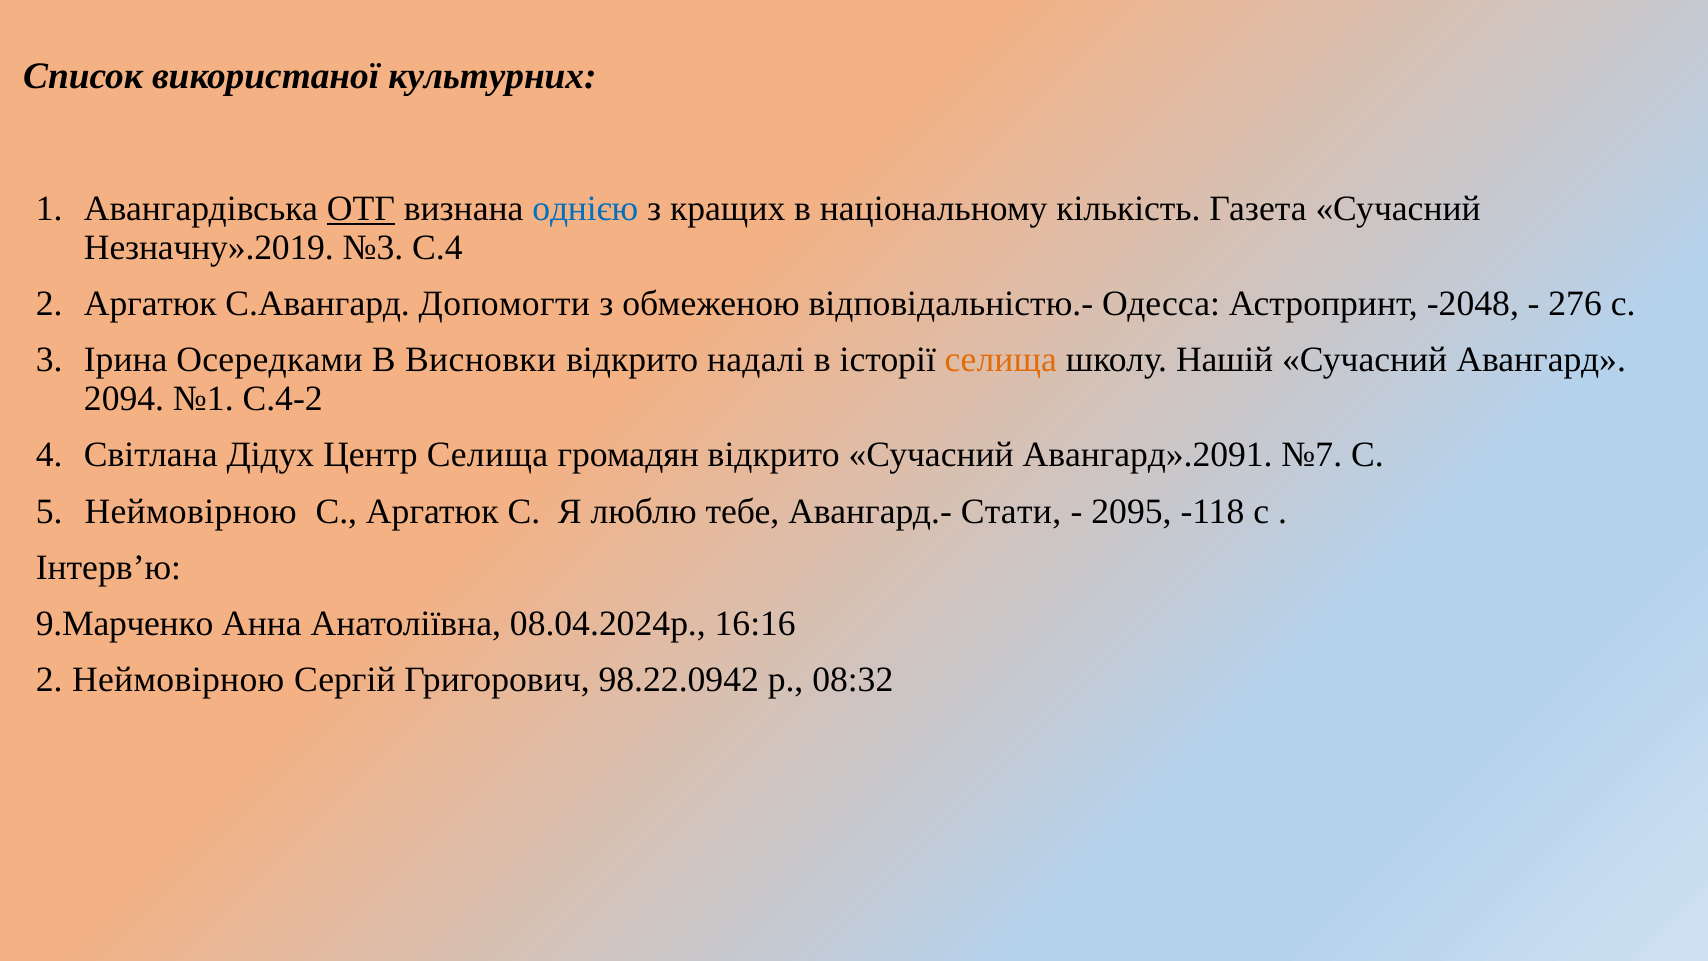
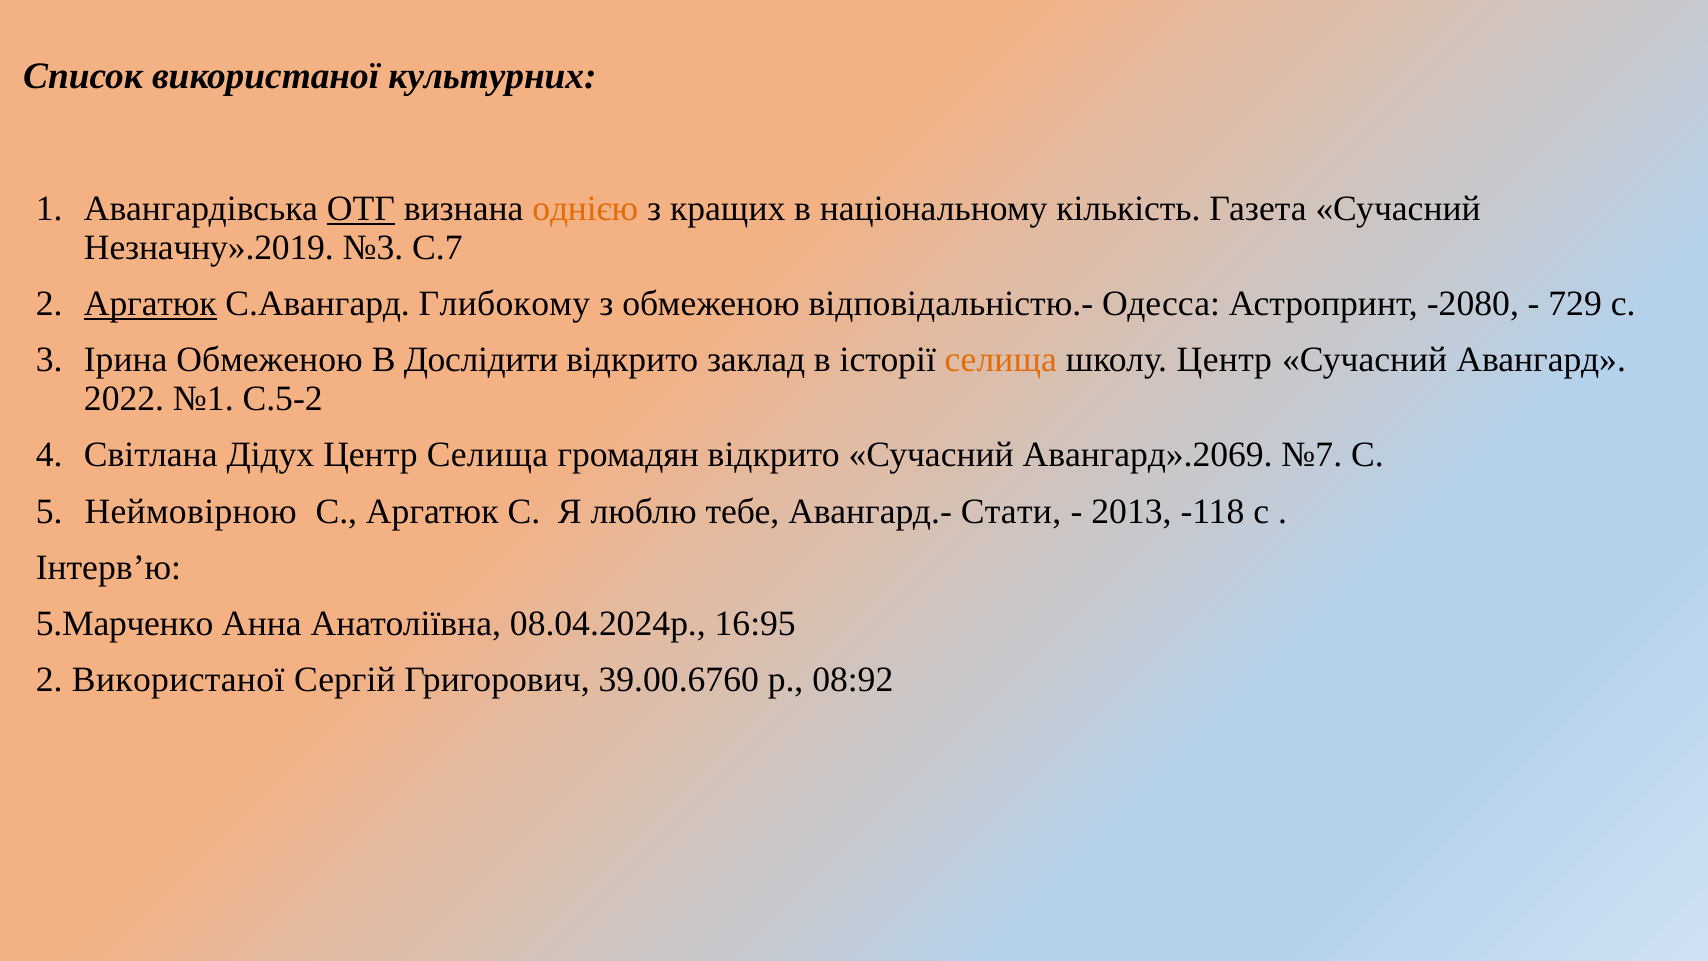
однією colour: blue -> orange
С.4: С.4 -> С.7
Аргатюк at (150, 304) underline: none -> present
Допомогти: Допомогти -> Глибокому
-2048: -2048 -> -2080
276: 276 -> 729
Ірина Осередками: Осередками -> Обмеженою
Висновки: Висновки -> Дослідити
надалі: надалі -> заклад
школу Нашій: Нашій -> Центр
2094: 2094 -> 2022
С.4-2: С.4-2 -> С.5-2
Авангард».2091: Авангард».2091 -> Авангард».2069
2095: 2095 -> 2013
9.Марченко: 9.Марченко -> 5.Марченко
16:16: 16:16 -> 16:95
2 Неймовірною: Неймовірною -> Використаної
98.22.0942: 98.22.0942 -> 39.00.6760
08:32: 08:32 -> 08:92
